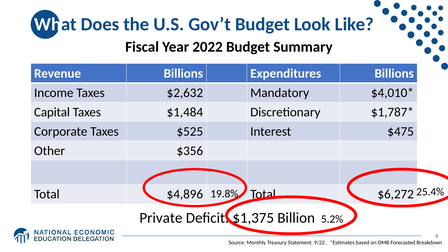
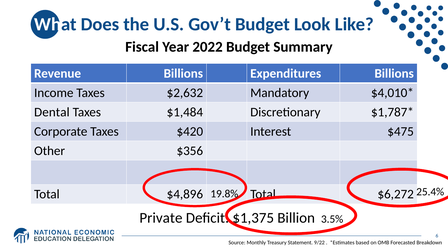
Capital: Capital -> Dental
$525: $525 -> $420
5.2%: 5.2% -> 3.5%
